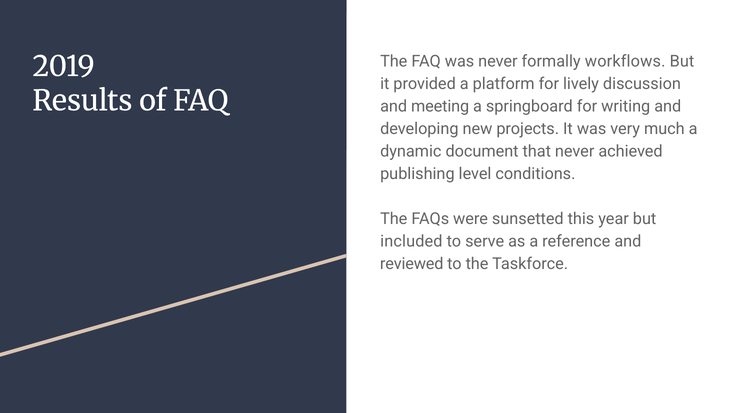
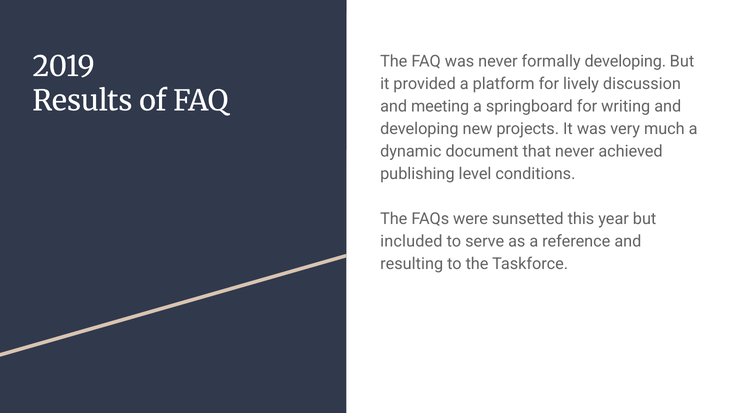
formally workflows: workflows -> developing
reviewed: reviewed -> resulting
